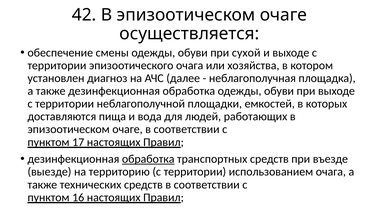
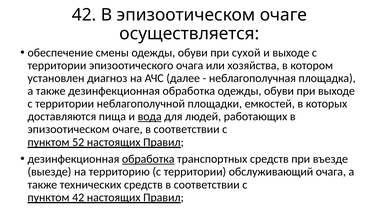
вода underline: none -> present
17: 17 -> 52
использованием: использованием -> обслуживающий
пунктом 16: 16 -> 42
